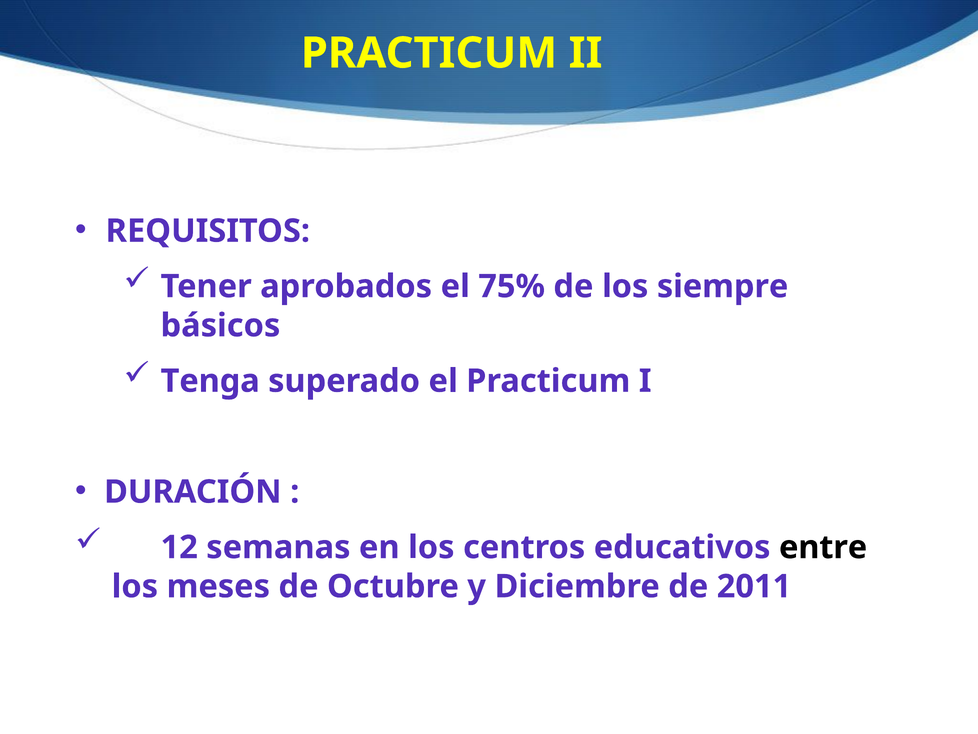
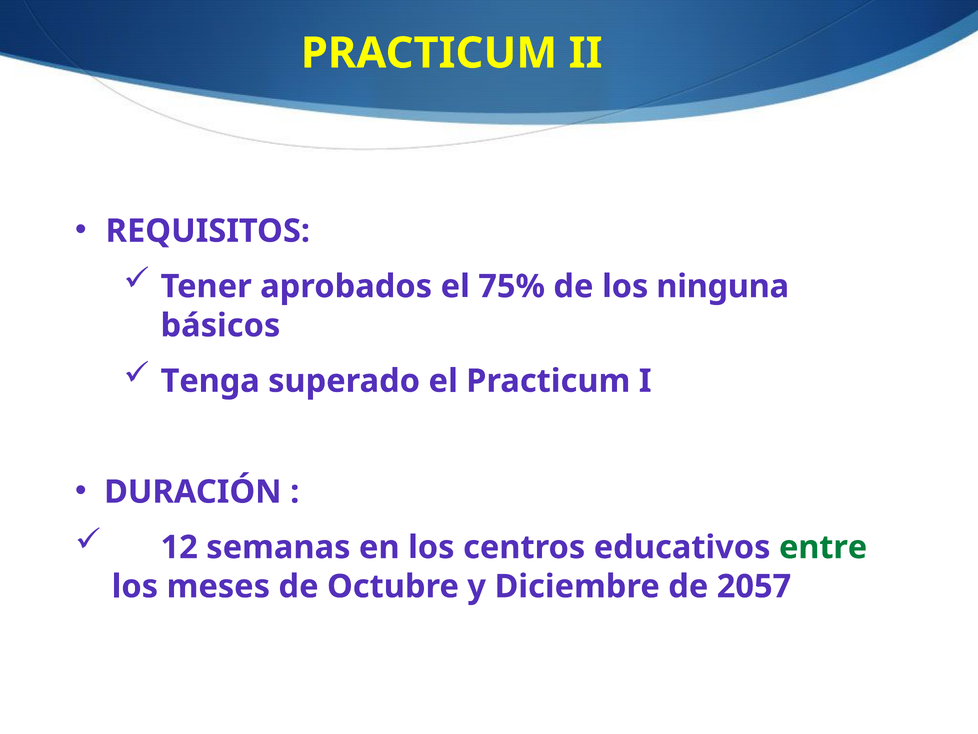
siempre: siempre -> ninguna
entre colour: black -> green
2011: 2011 -> 2057
